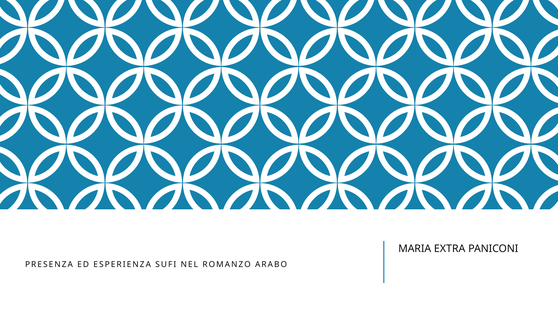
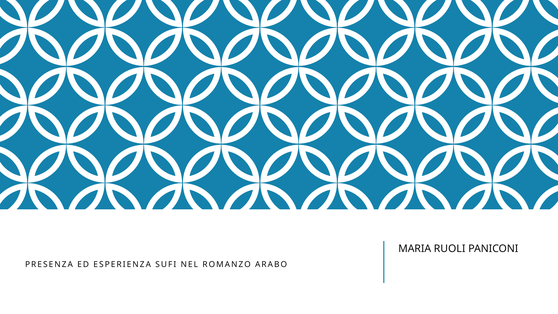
EXTRA: EXTRA -> RUOLI
